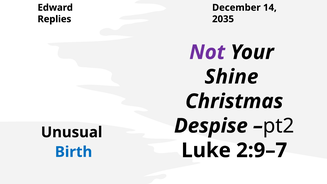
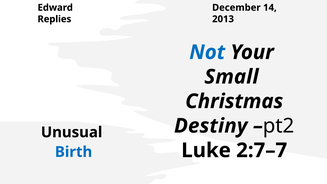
2035: 2035 -> 2013
Not colour: purple -> blue
Shine: Shine -> Small
Despise: Despise -> Destiny
2:9–7: 2:9–7 -> 2:7–7
